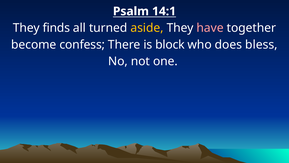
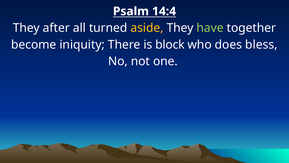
14:1: 14:1 -> 14:4
finds: finds -> after
have colour: pink -> light green
confess: confess -> iniquity
